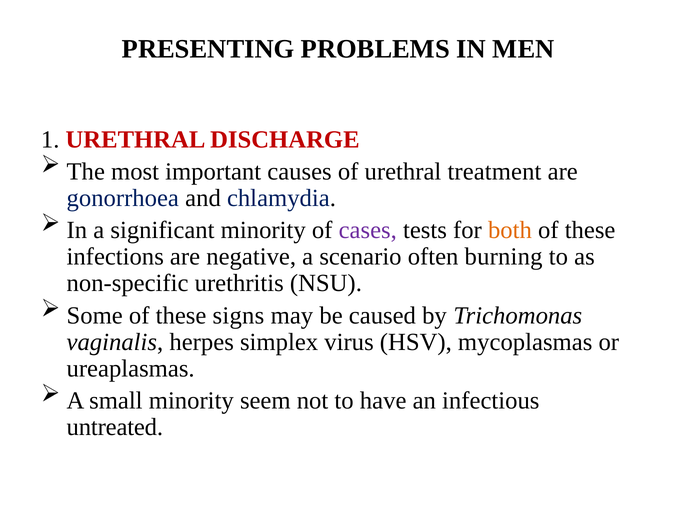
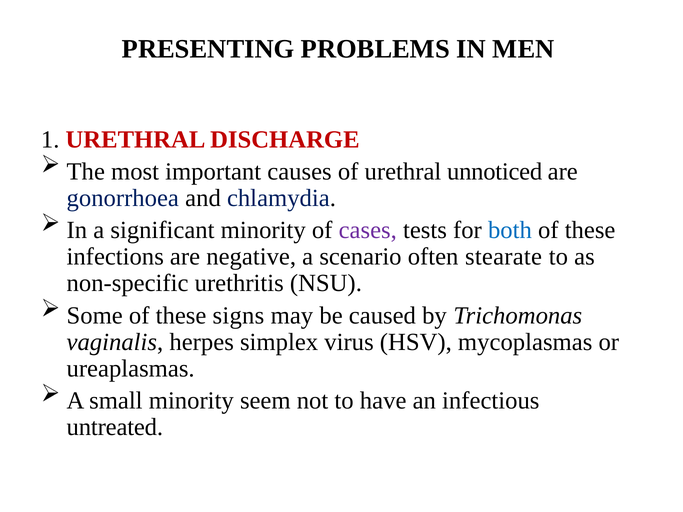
treatment: treatment -> unnoticed
both colour: orange -> blue
burning: burning -> stearate
